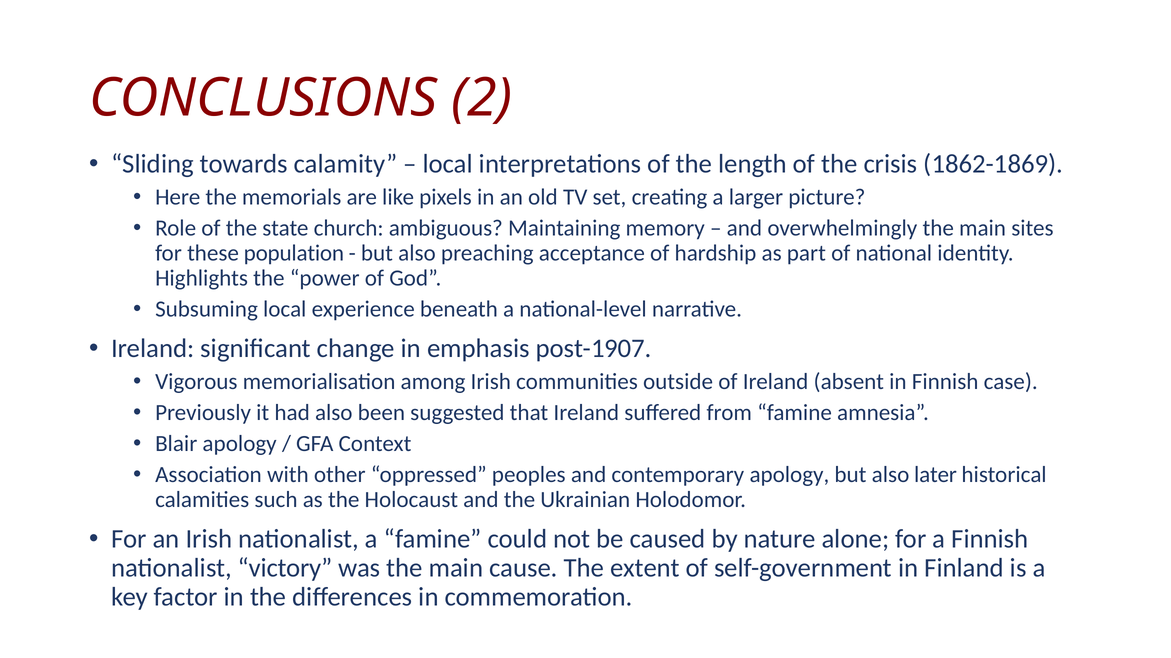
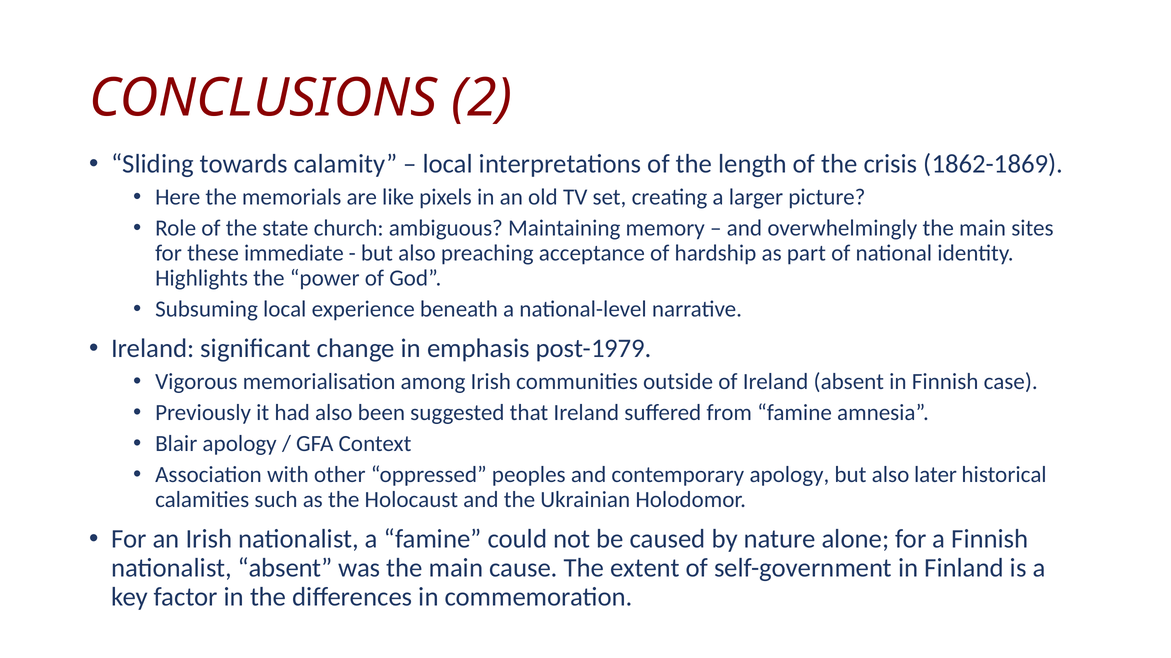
population: population -> immediate
post-1907: post-1907 -> post-1979
nationalist victory: victory -> absent
